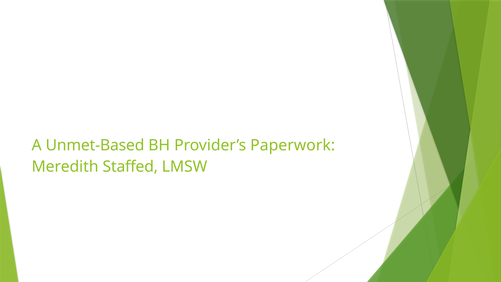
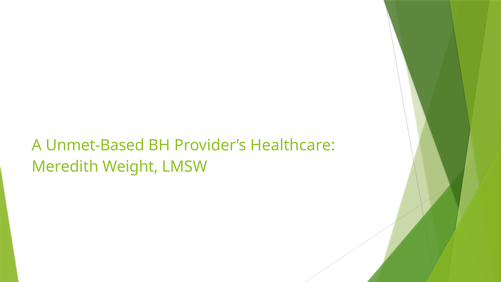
Paperwork: Paperwork -> Healthcare
Staffed: Staffed -> Weight
